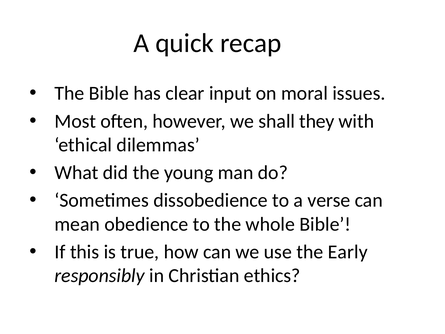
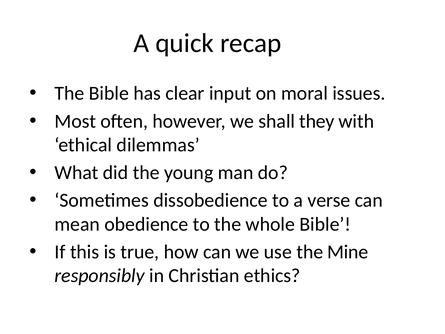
Early: Early -> Mine
